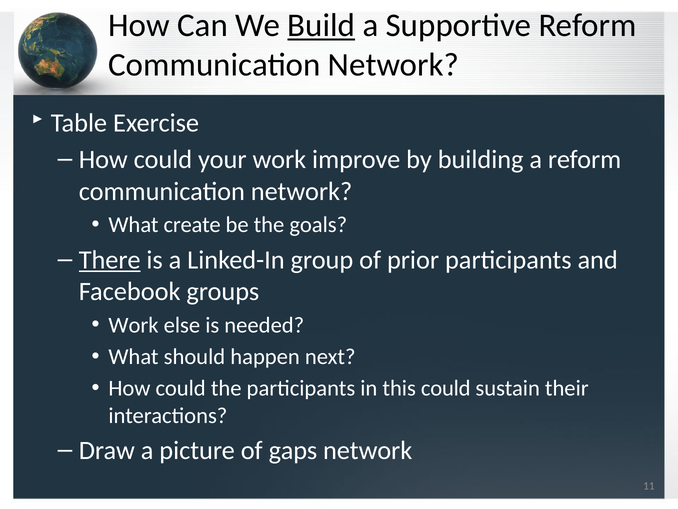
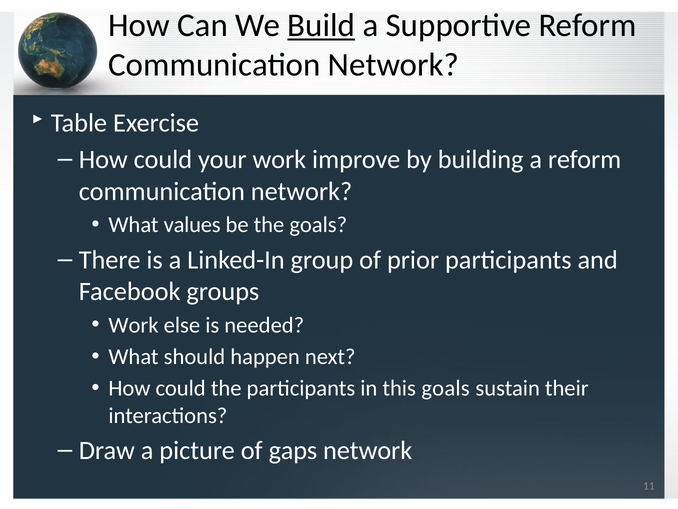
create: create -> values
There underline: present -> none
this could: could -> goals
